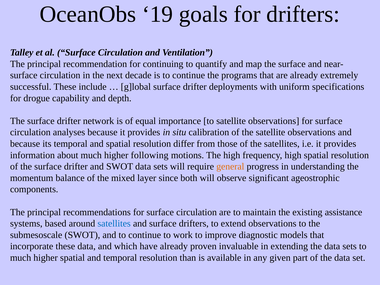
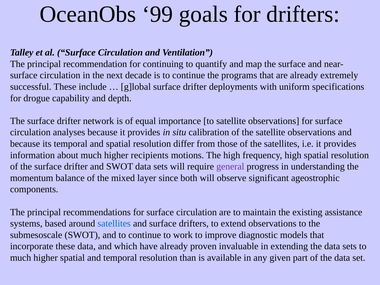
19: 19 -> 99
following: following -> recipients
general colour: orange -> purple
